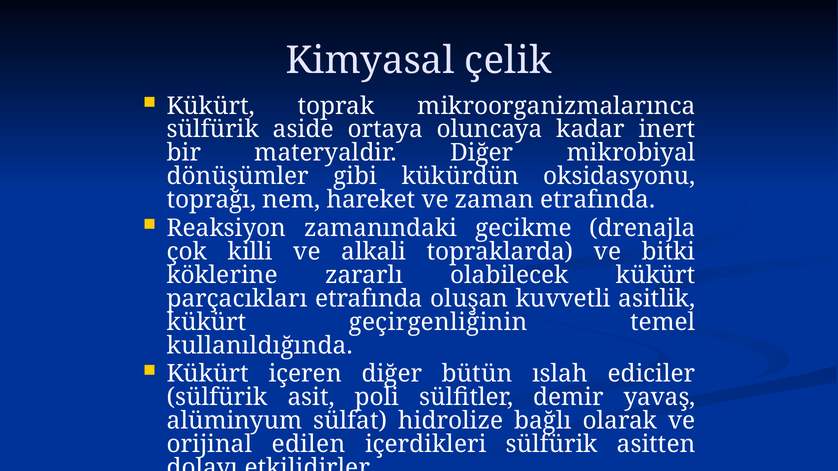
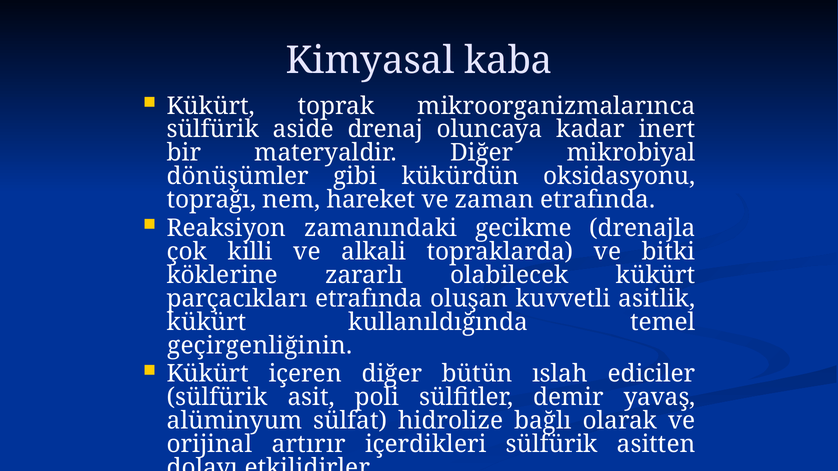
çelik: çelik -> kaba
ortaya: ortaya -> drenaj
geçirgenliğinin: geçirgenliğinin -> kullanıldığında
kullanıldığında: kullanıldığında -> geçirgenliğinin
edilen: edilen -> artırır
